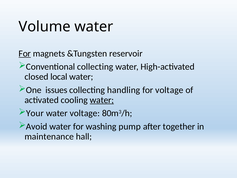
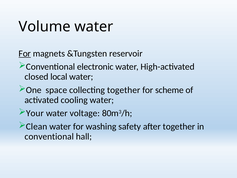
Conventional collecting: collecting -> electronic
issues: issues -> space
collecting handling: handling -> together
for voltage: voltage -> scheme
water at (102, 100) underline: present -> none
Avoid: Avoid -> Clean
pump: pump -> safety
maintenance at (49, 136): maintenance -> conventional
